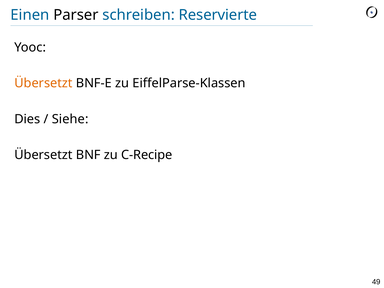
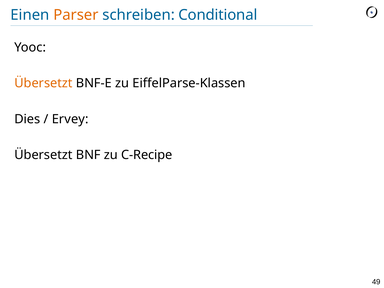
Parser colour: black -> orange
Reservierte: Reservierte -> Conditional
Siehe: Siehe -> Ervey
